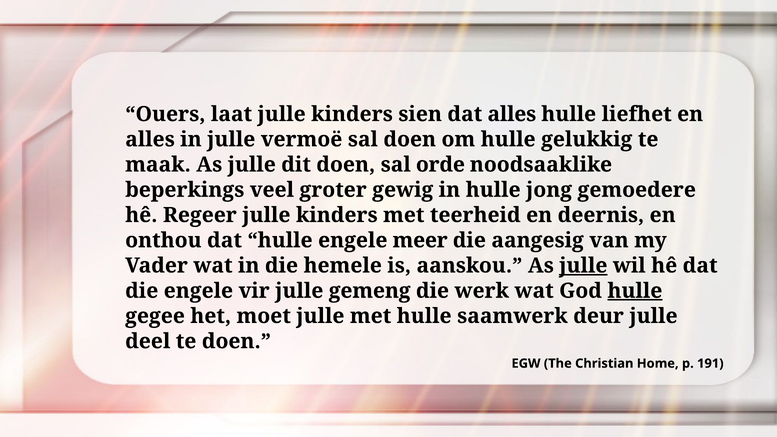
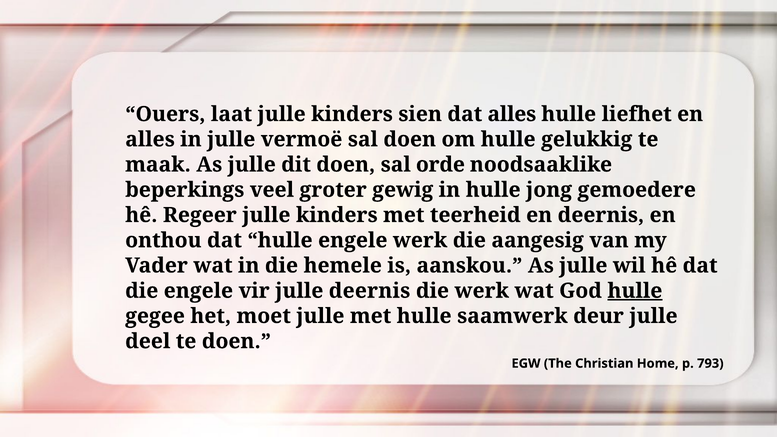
engele meer: meer -> werk
julle at (583, 266) underline: present -> none
julle gemeng: gemeng -> deernis
191: 191 -> 793
